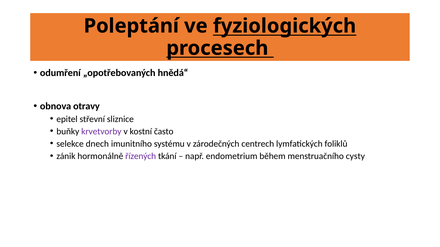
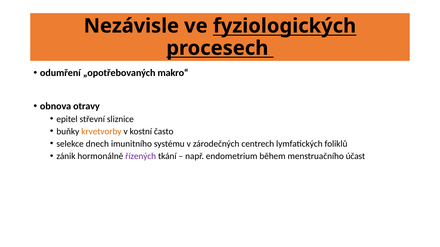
Poleptání: Poleptání -> Nezávisle
hnědá“: hnědá“ -> makro“
krvetvorby colour: purple -> orange
cysty: cysty -> účast
